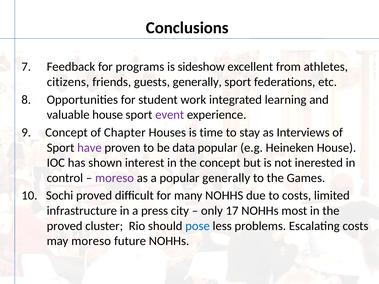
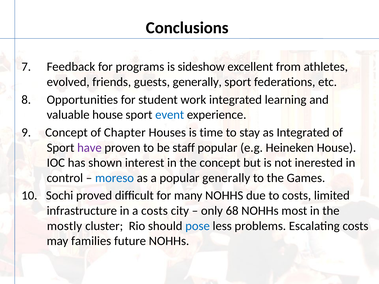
citizens: citizens -> evolved
event colour: purple -> blue
as Interviews: Interviews -> Integrated
data: data -> staff
moreso at (115, 178) colour: purple -> blue
a press: press -> costs
17: 17 -> 68
proved at (65, 226): proved -> mostly
may moreso: moreso -> families
